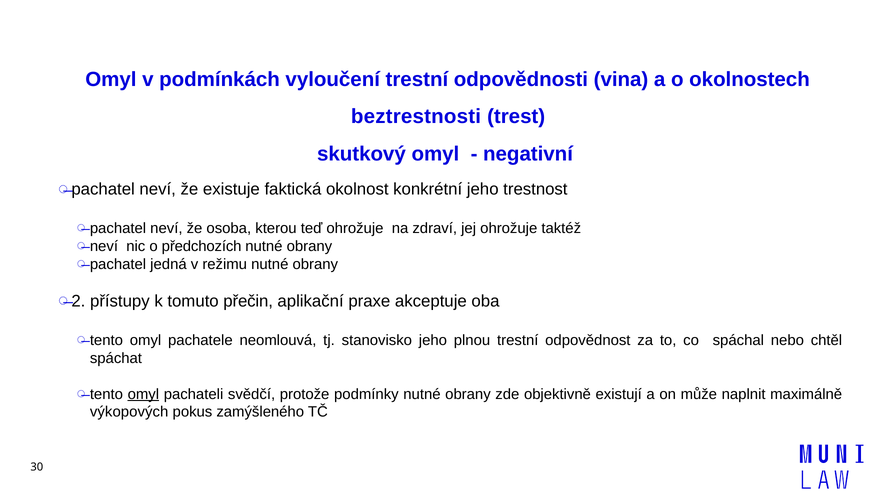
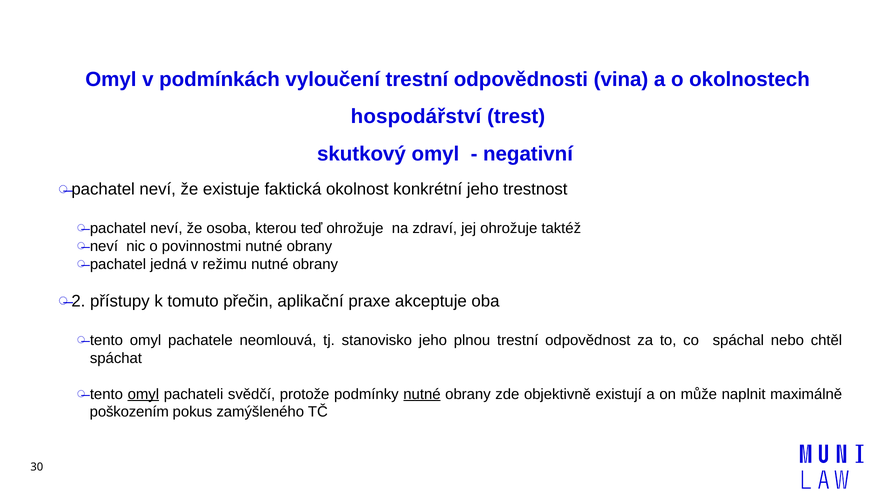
beztrestnosti: beztrestnosti -> hospodářství
předchozích: předchozích -> povinnostmi
nutné at (422, 394) underline: none -> present
výkopových: výkopových -> poškozením
